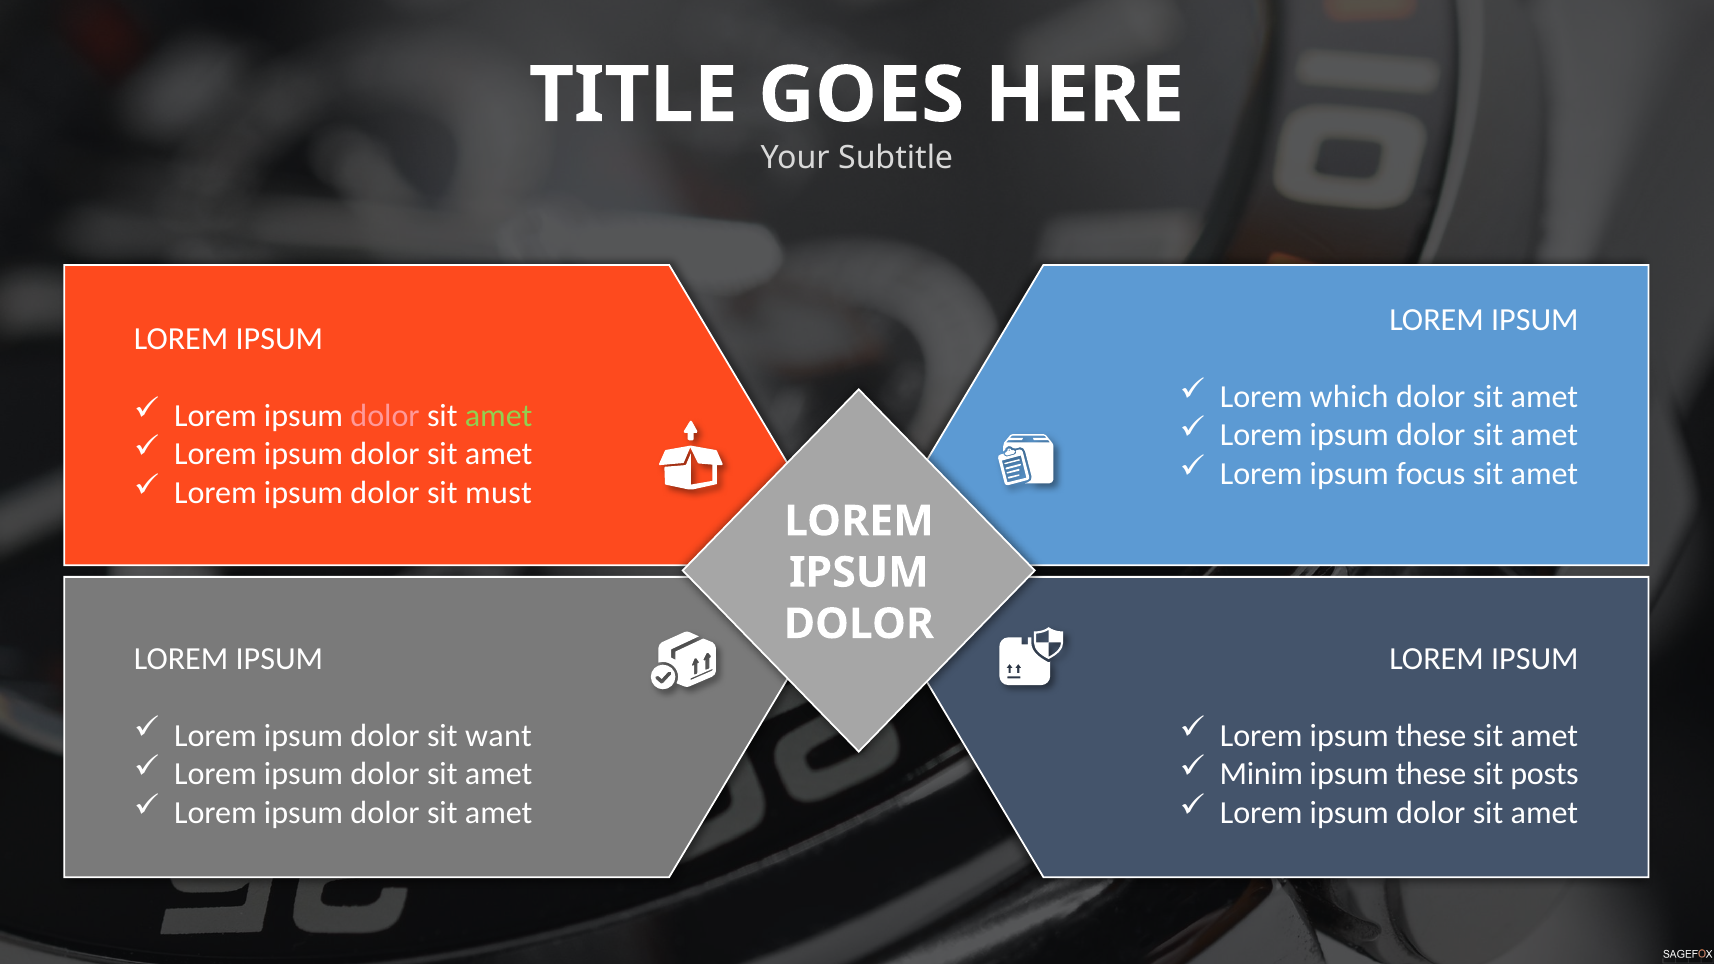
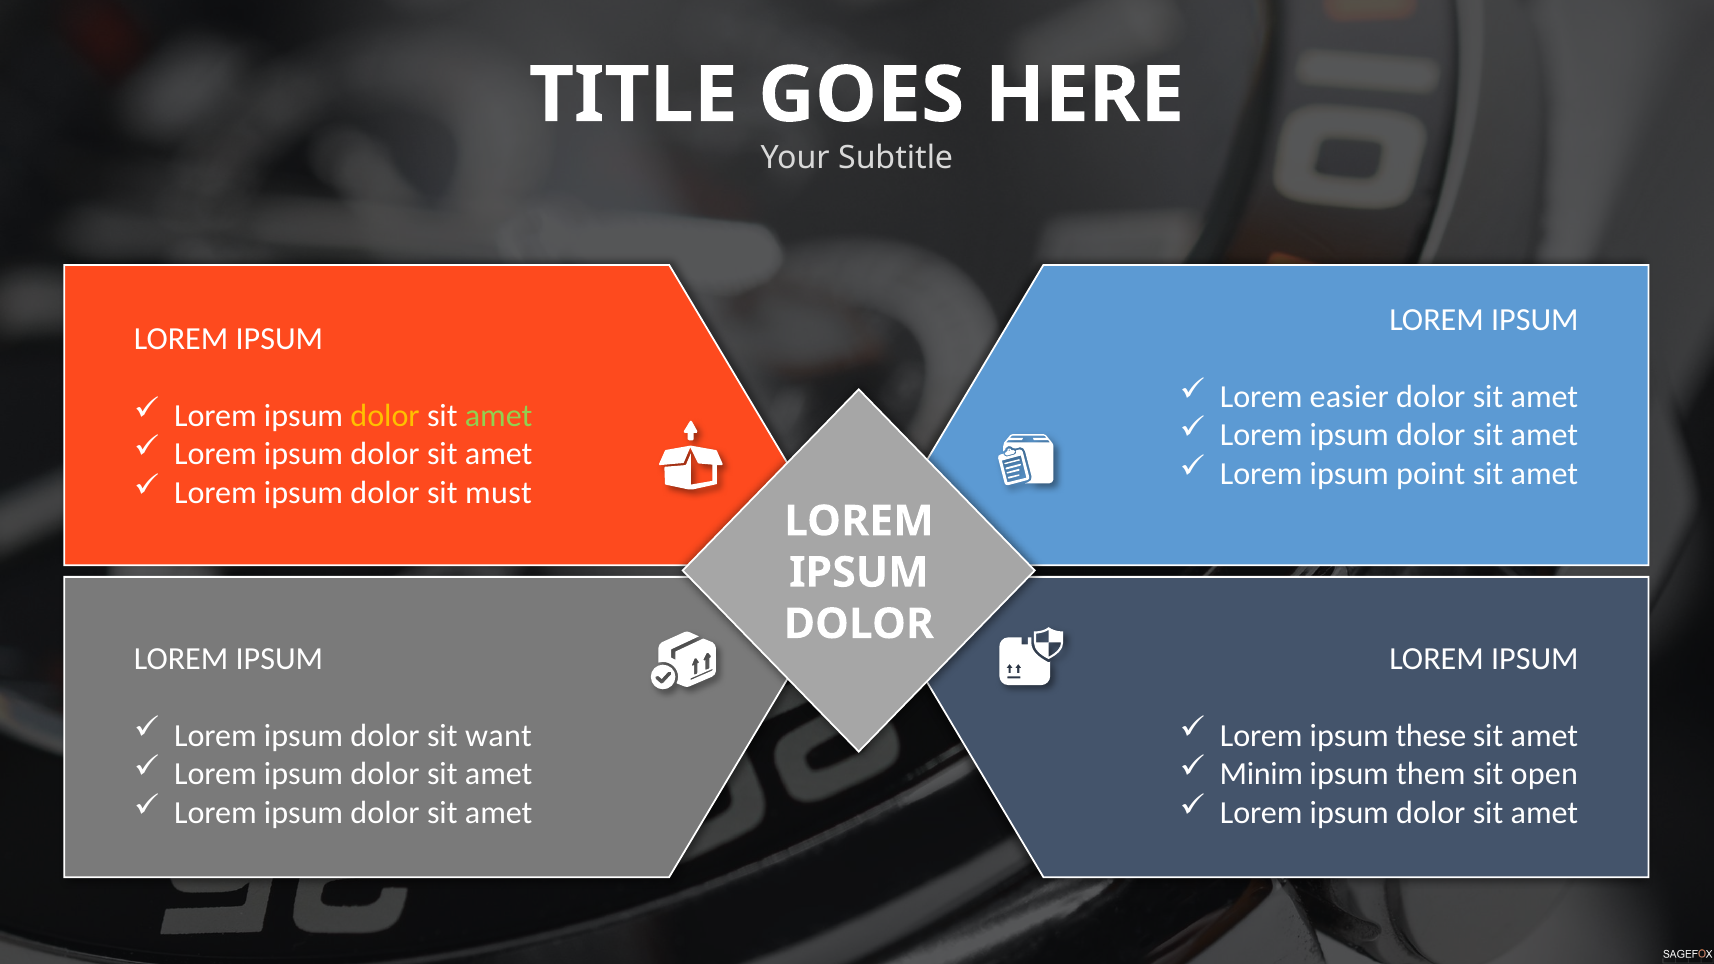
which: which -> easier
dolor at (385, 416) colour: pink -> yellow
focus: focus -> point
these at (1431, 774): these -> them
posts: posts -> open
